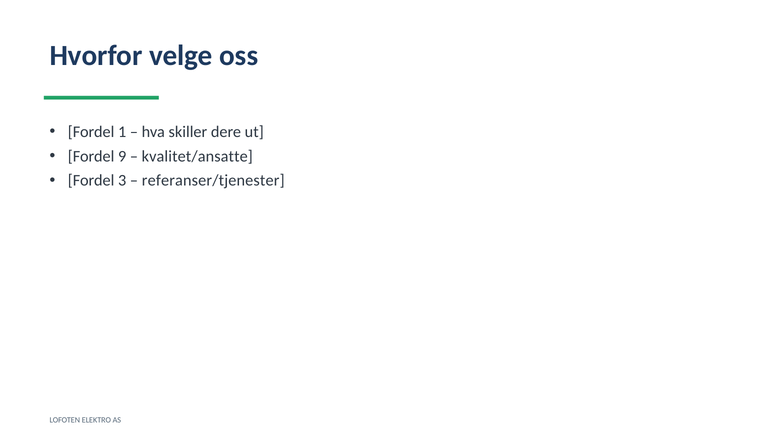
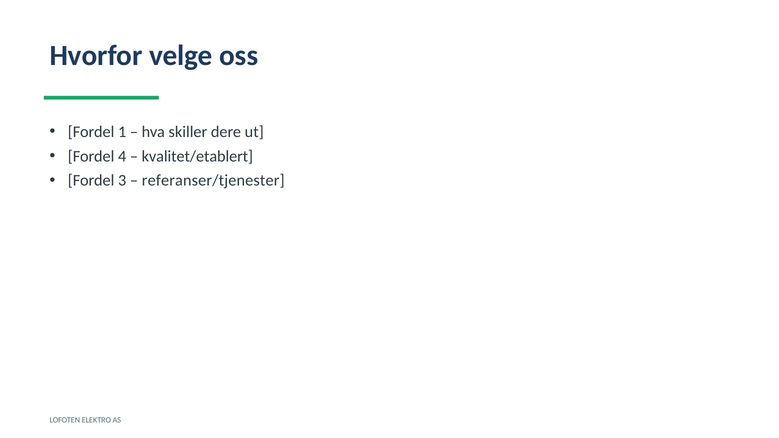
9: 9 -> 4
kvalitet/ansatte: kvalitet/ansatte -> kvalitet/etablert
